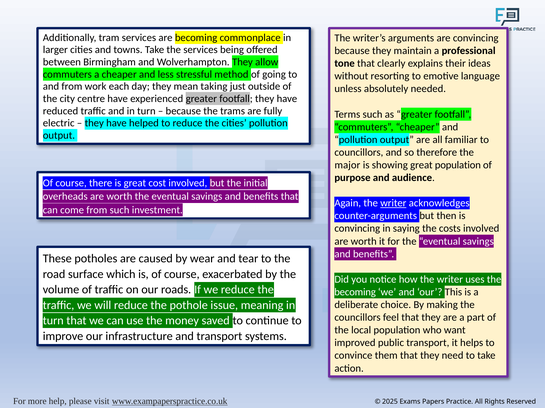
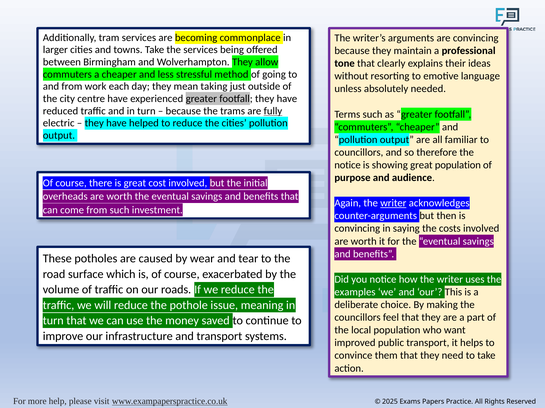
fully underline: none -> present
major at (347, 165): major -> notice
becoming at (355, 293): becoming -> examples
